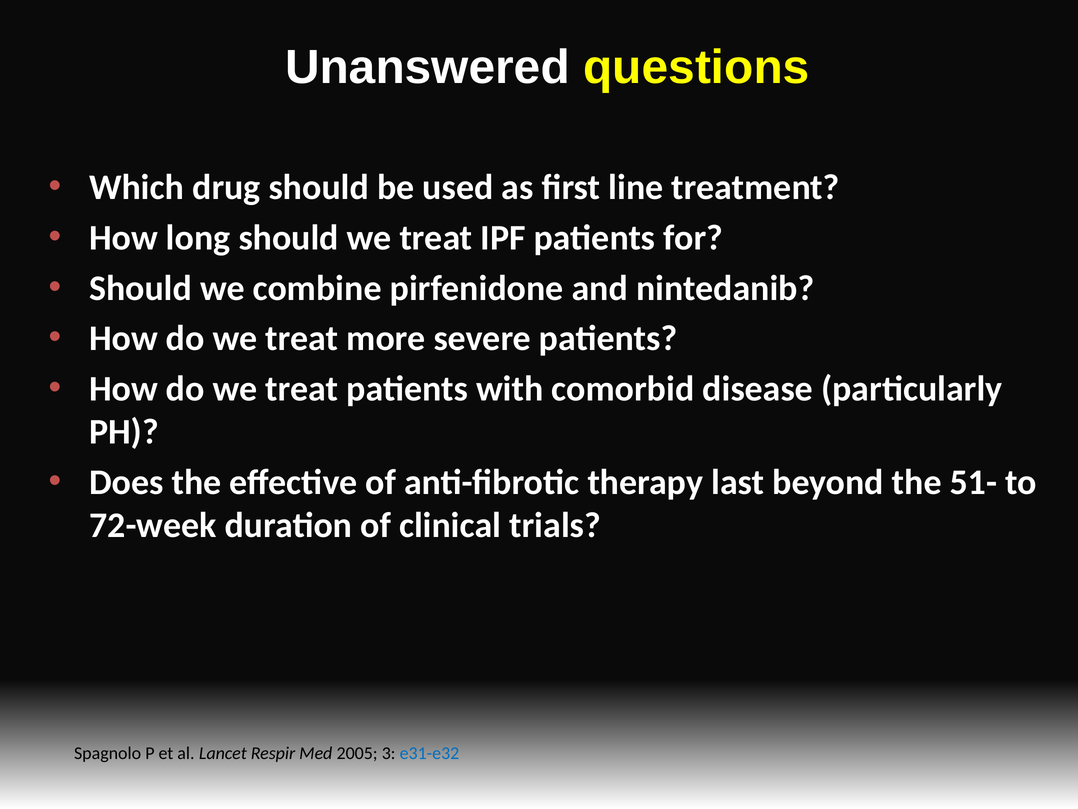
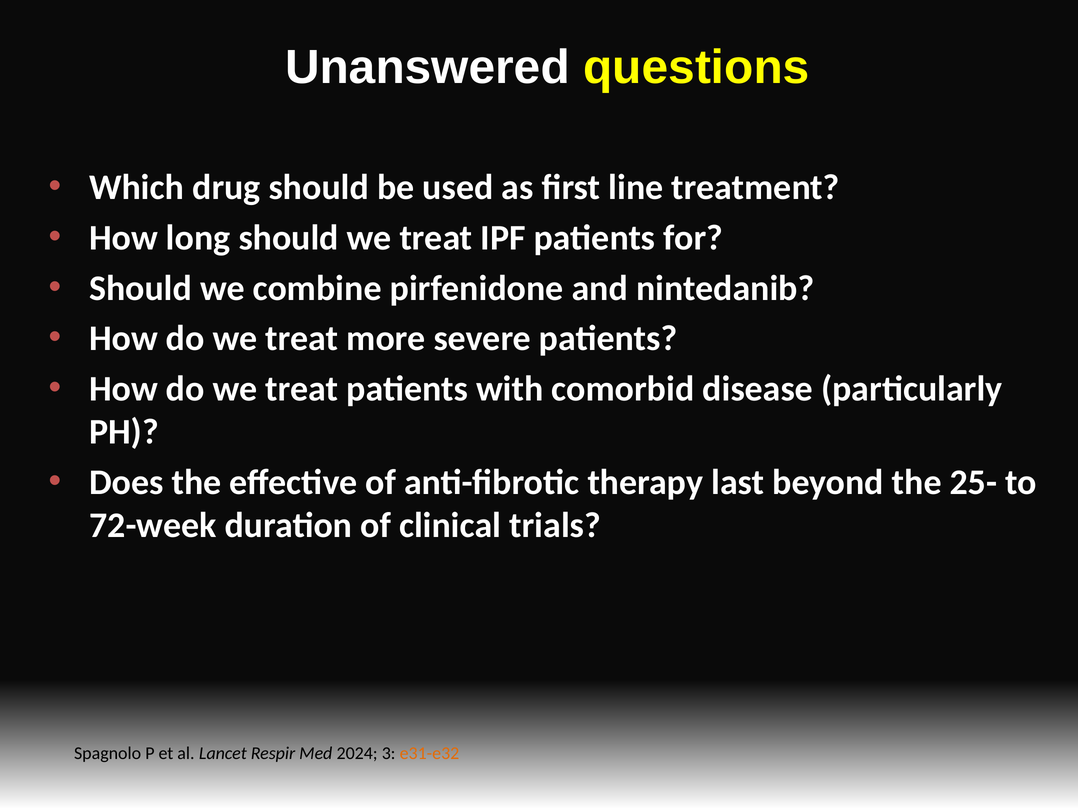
51-: 51- -> 25-
2005: 2005 -> 2024
e31-e32 colour: blue -> orange
